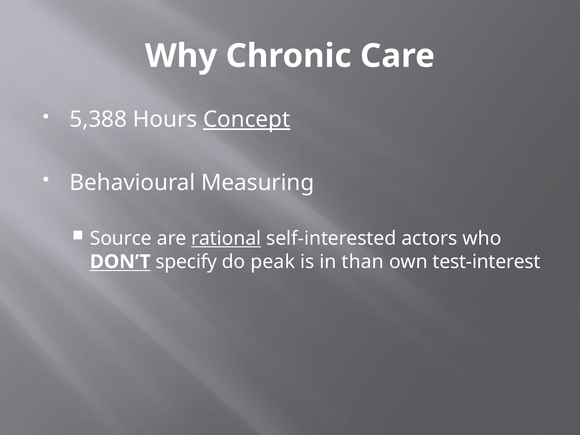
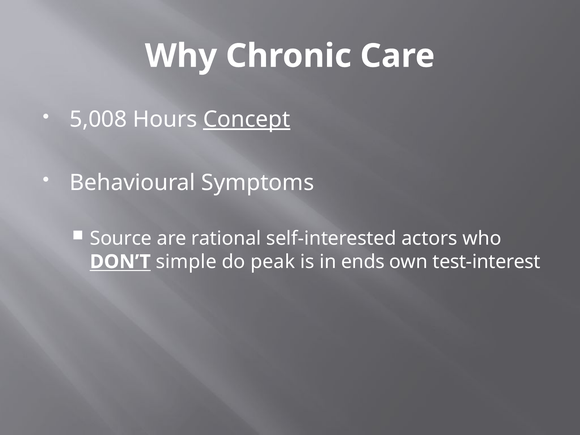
5,388: 5,388 -> 5,008
Measuring: Measuring -> Symptoms
rational underline: present -> none
specify: specify -> simple
than: than -> ends
